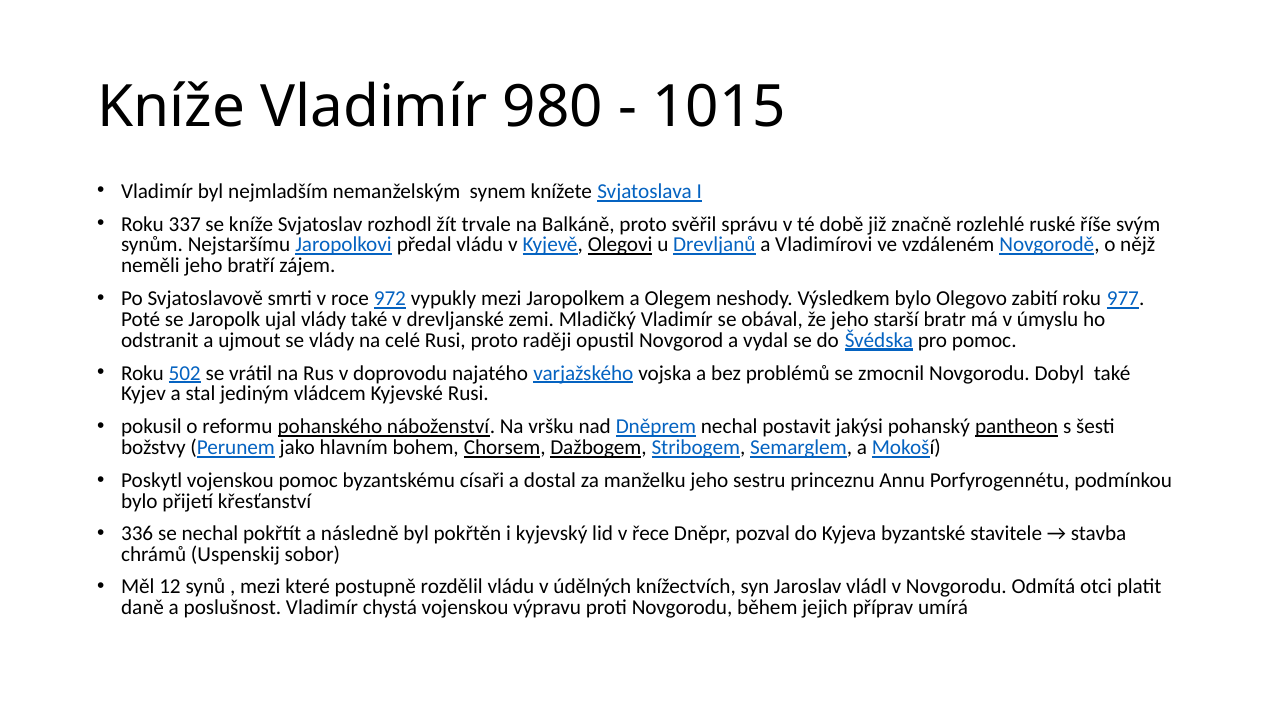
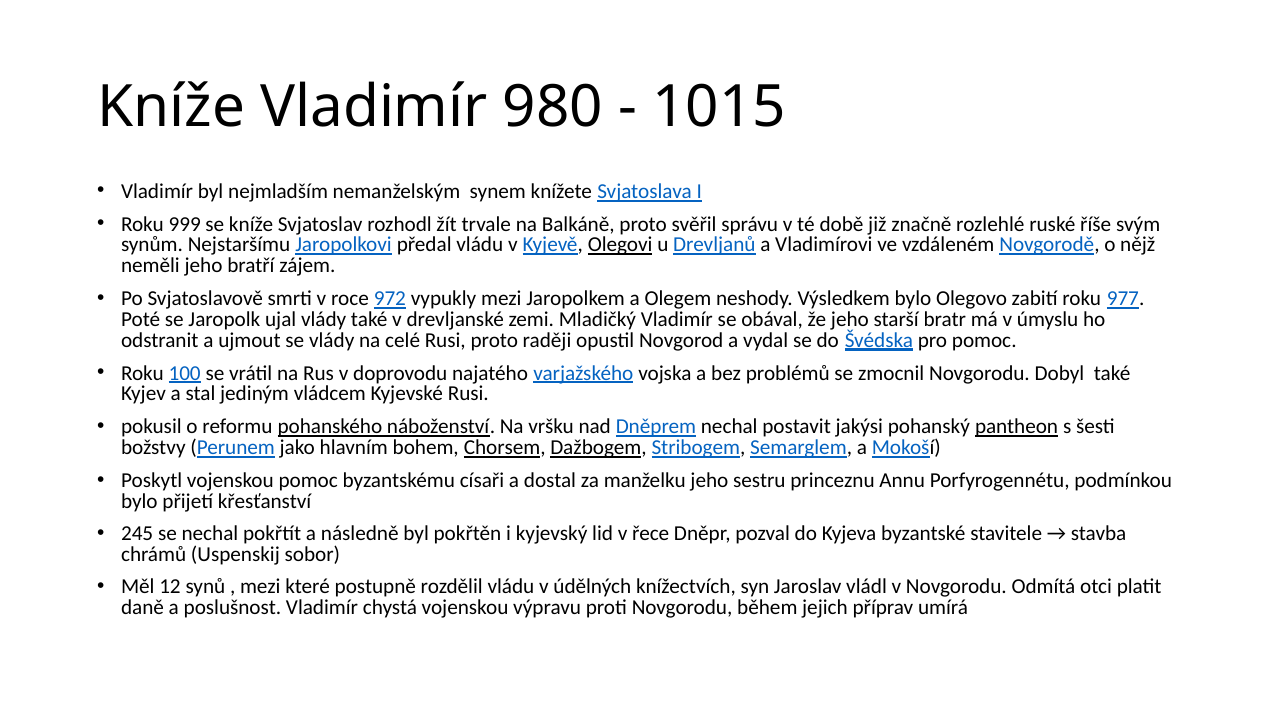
337: 337 -> 999
502: 502 -> 100
336: 336 -> 245
